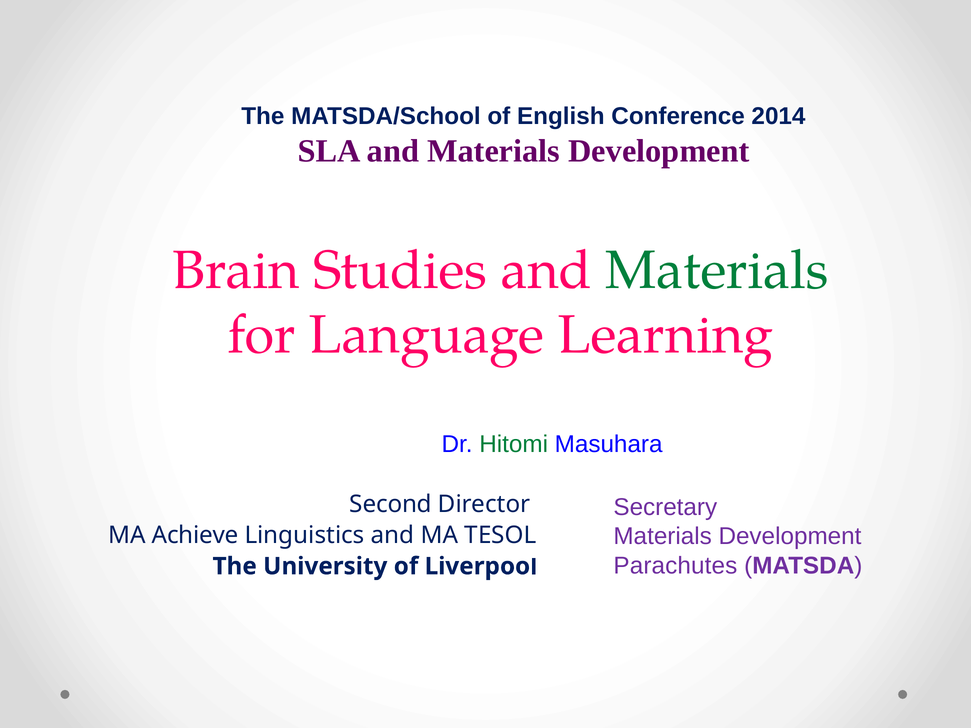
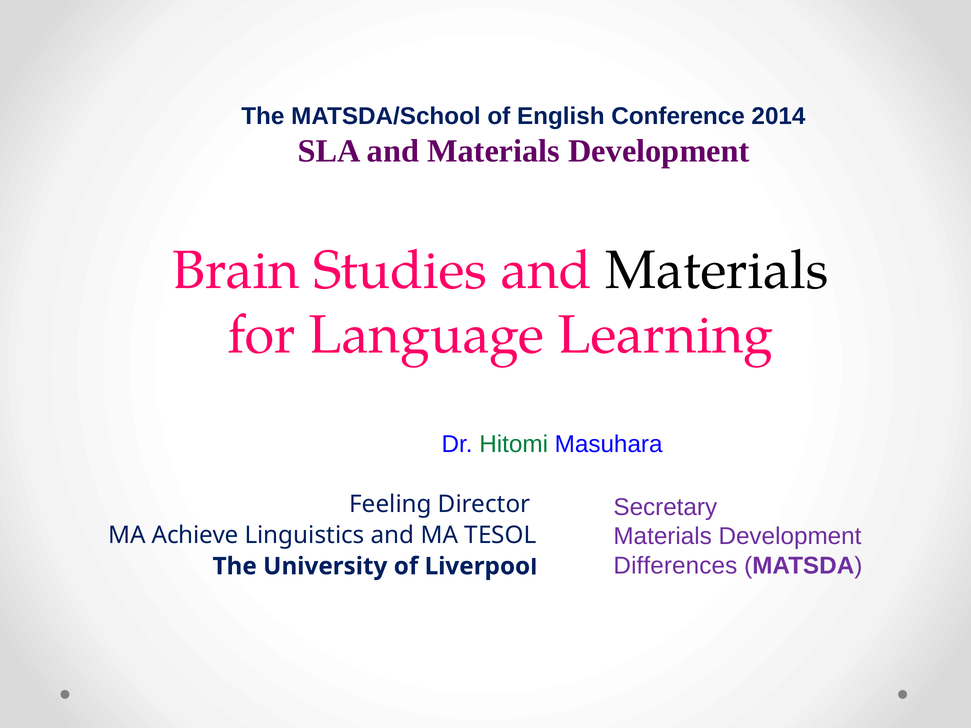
Materials at (717, 271) colour: green -> black
Second: Second -> Feeling
Parachutes: Parachutes -> Differences
